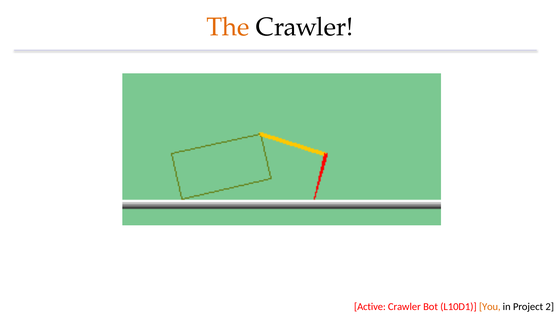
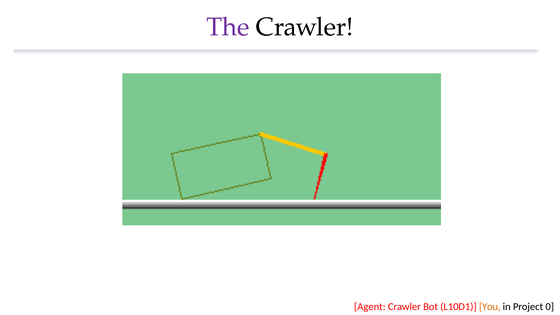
The colour: orange -> purple
Active: Active -> Agent
2: 2 -> 0
